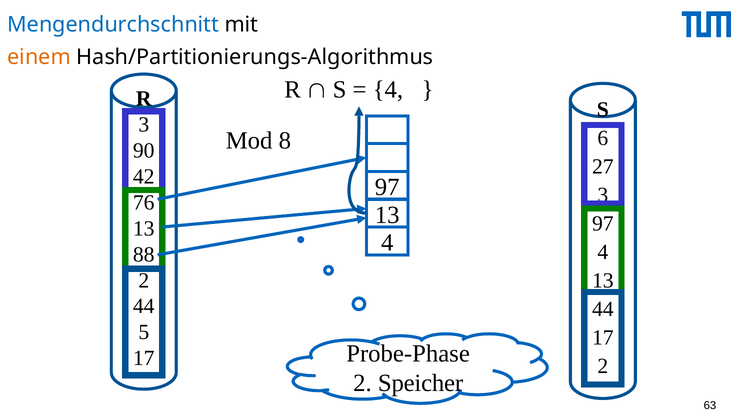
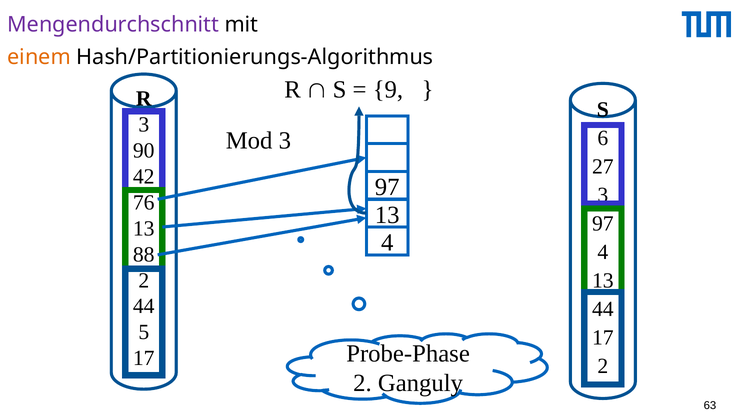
Mengendurchschnitt colour: blue -> purple
4 at (388, 90): 4 -> 9
Mod 8: 8 -> 3
Speicher: Speicher -> Ganguly
